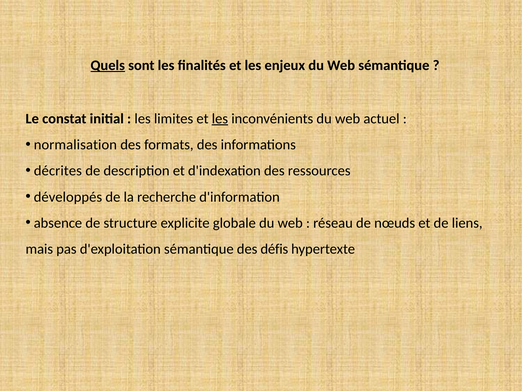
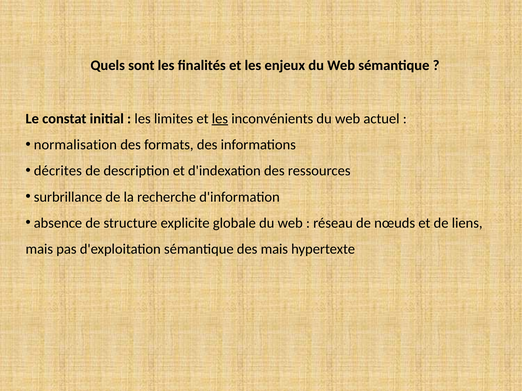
Quels underline: present -> none
développés: développés -> surbrillance
des défis: défis -> mais
